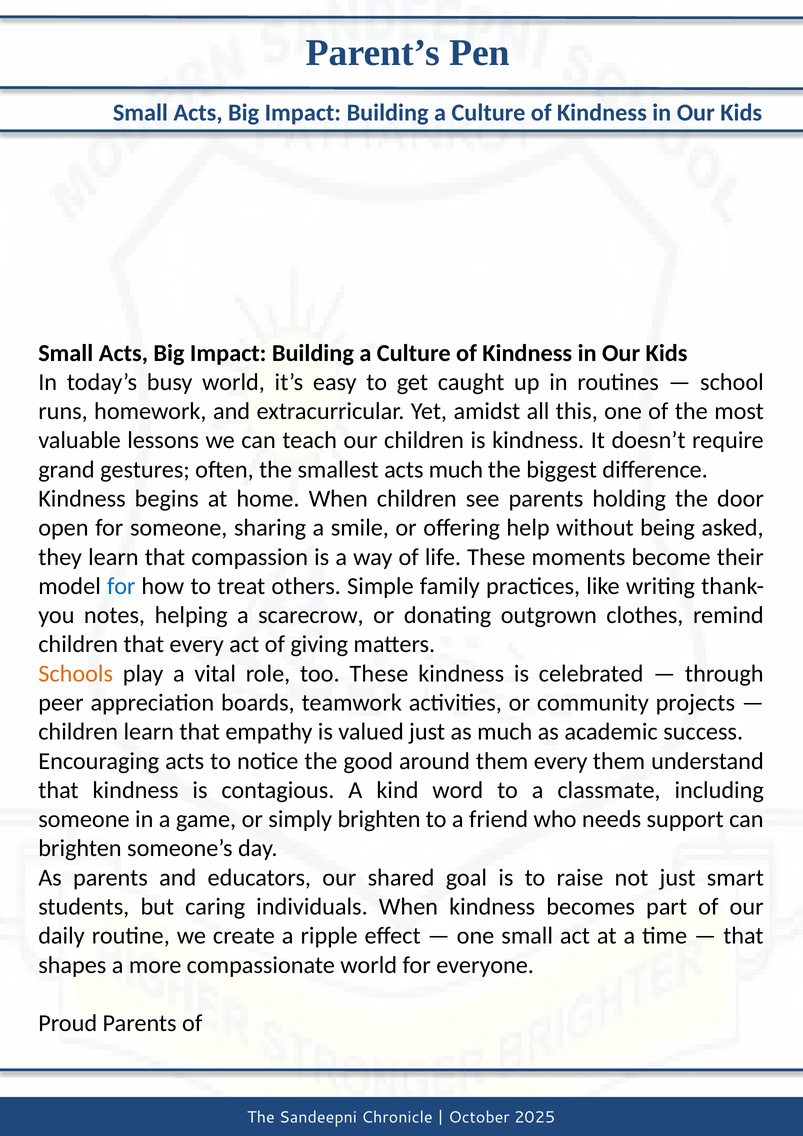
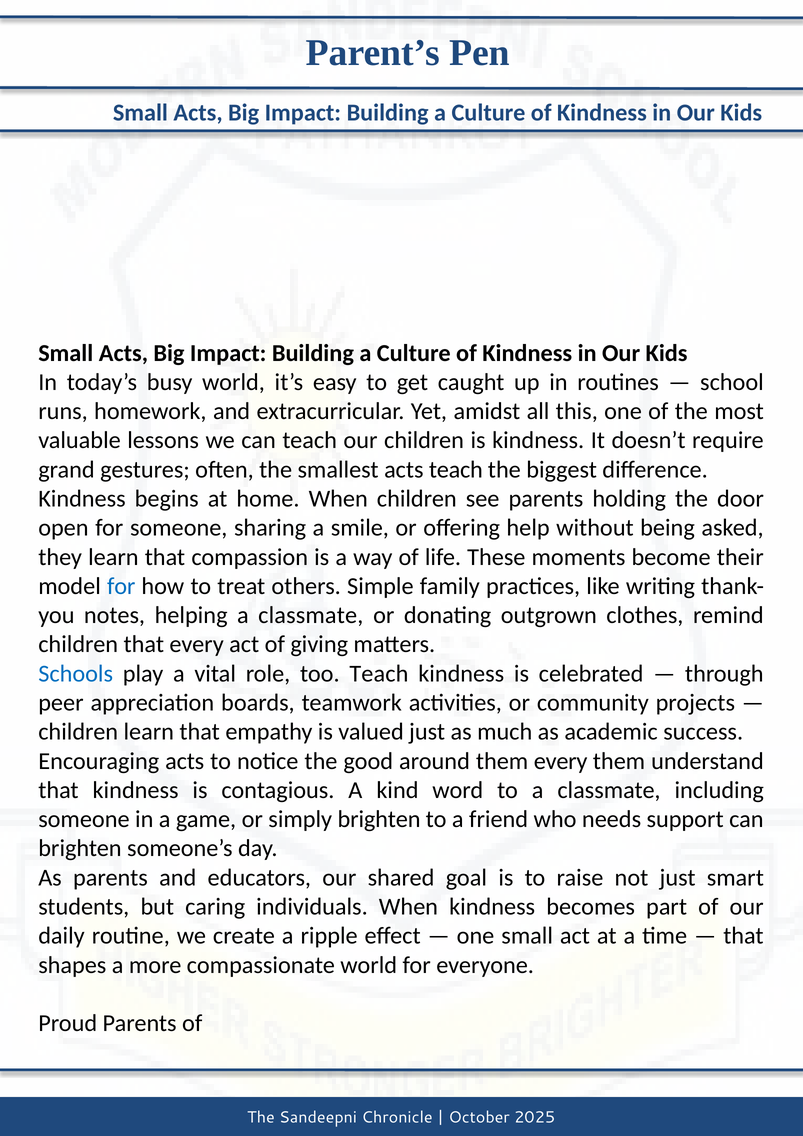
acts much: much -> teach
helping a scarecrow: scarecrow -> classmate
Schools colour: orange -> blue
too These: These -> Teach
